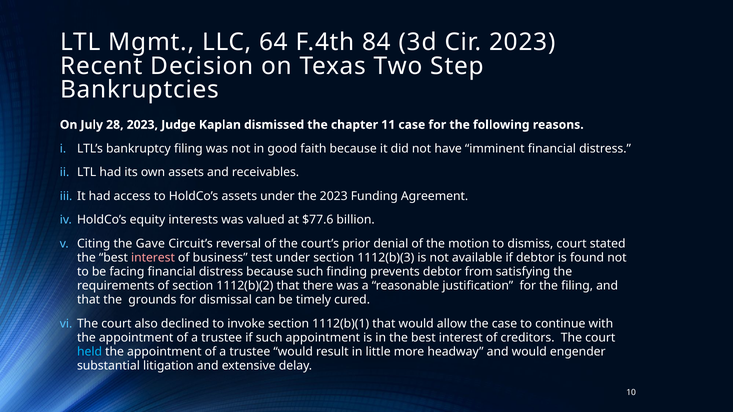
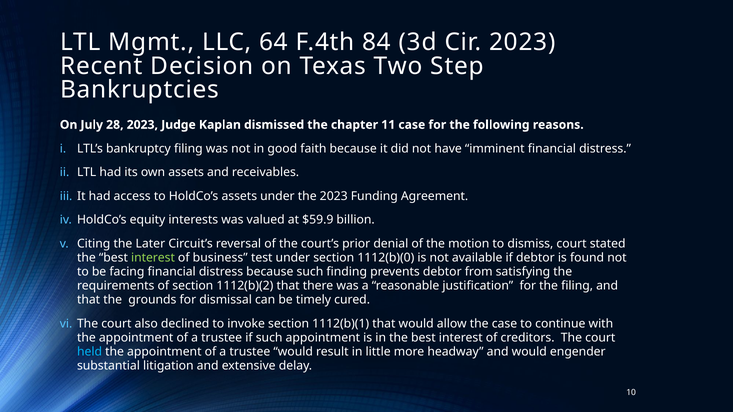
$77.6: $77.6 -> $59.9
Gave: Gave -> Later
interest at (153, 258) colour: pink -> light green
1112(b)(3: 1112(b)(3 -> 1112(b)(0
